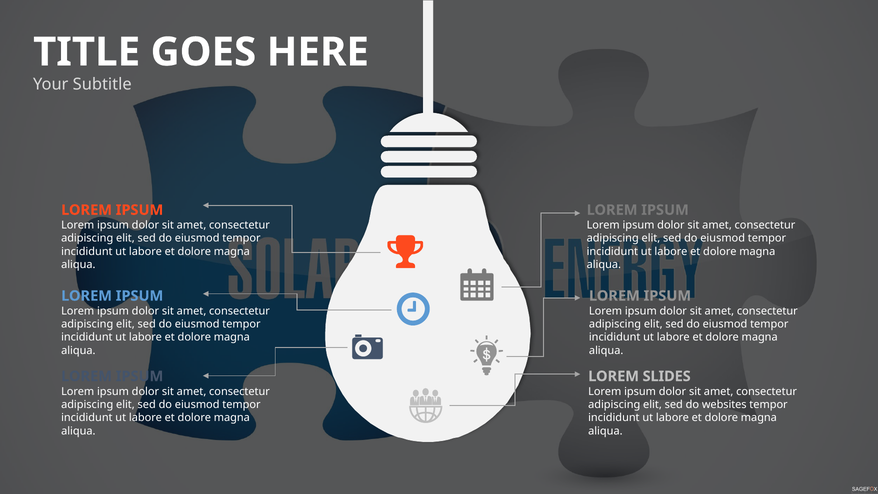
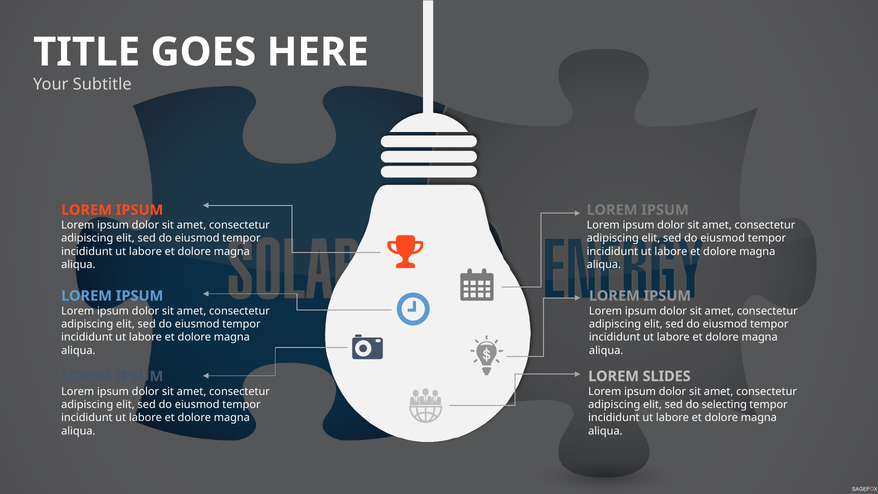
websites: websites -> selecting
